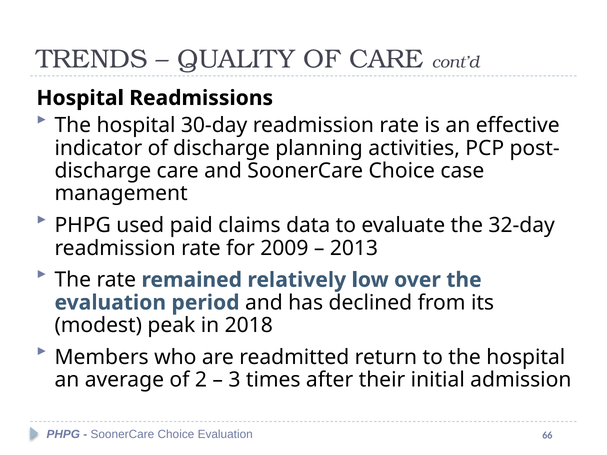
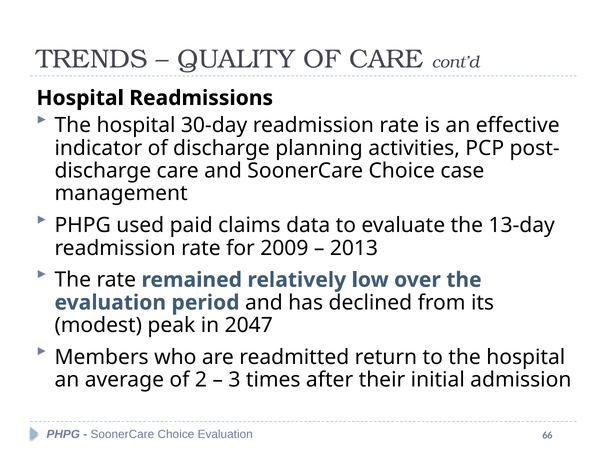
32-day: 32-day -> 13-day
2018: 2018 -> 2047
